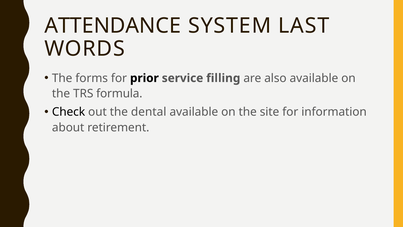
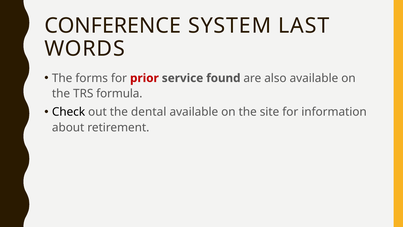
ATTENDANCE: ATTENDANCE -> CONFERENCE
prior colour: black -> red
filling: filling -> found
